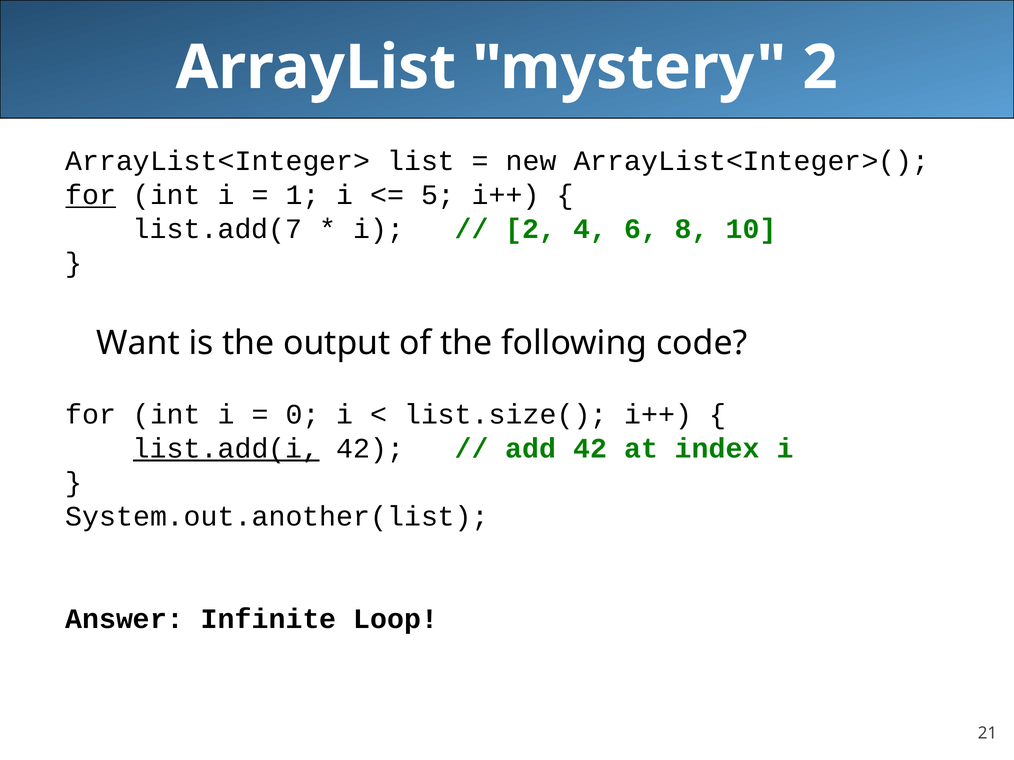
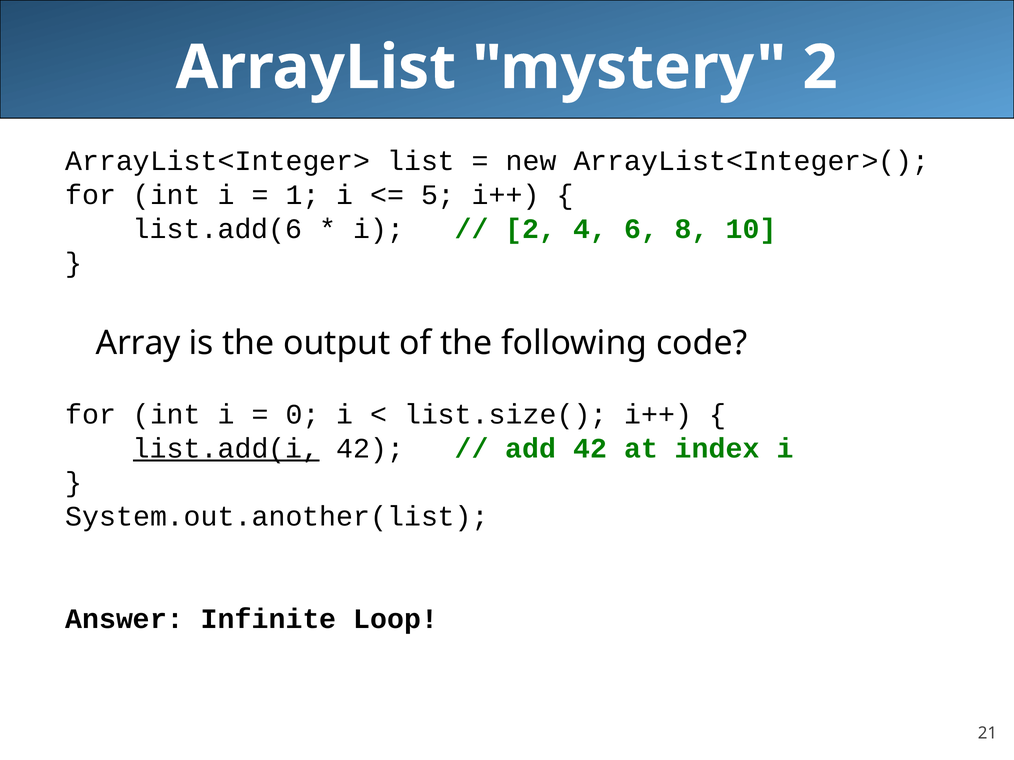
for at (91, 195) underline: present -> none
list.add(7: list.add(7 -> list.add(6
Want: Want -> Array
